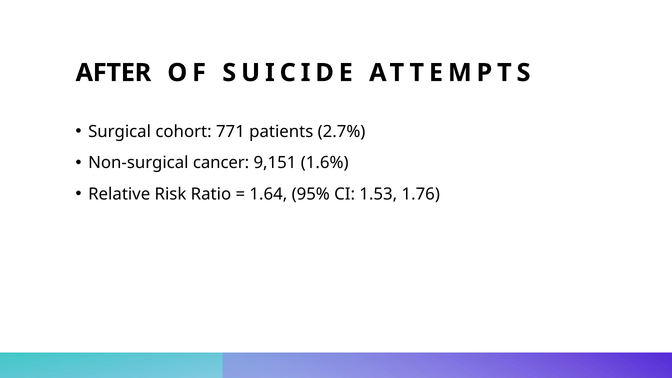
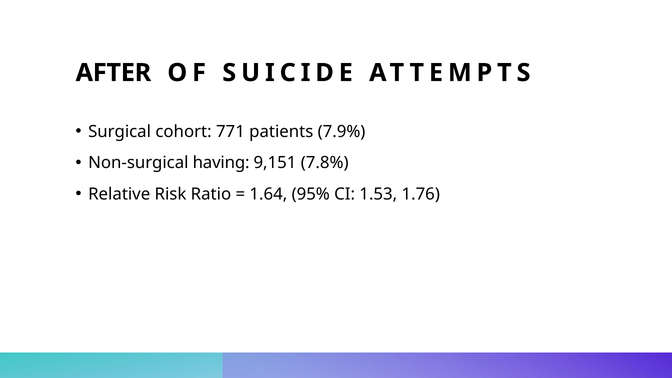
2.7%: 2.7% -> 7.9%
cancer: cancer -> having
1.6%: 1.6% -> 7.8%
